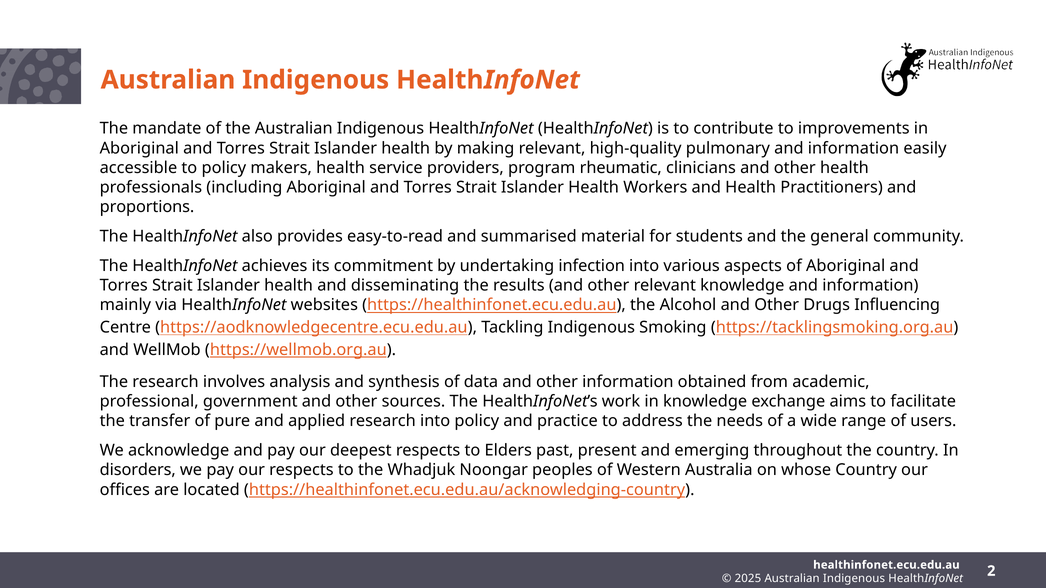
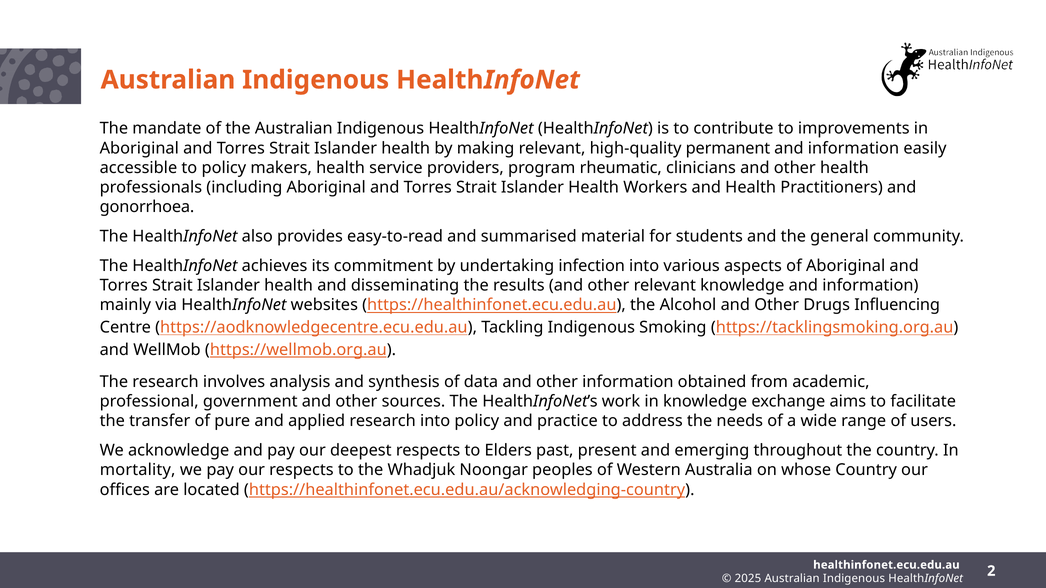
pulmonary: pulmonary -> permanent
proportions: proportions -> gonorrhoea
disorders: disorders -> mortality
